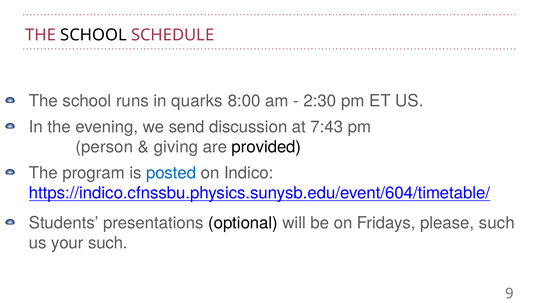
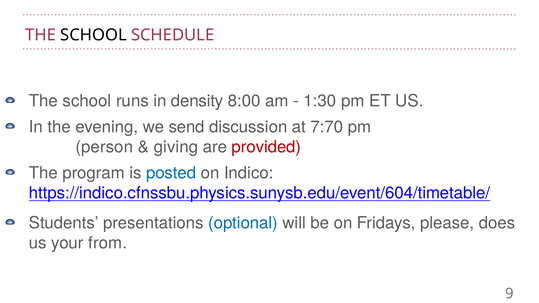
quarks: quarks -> density
2:30: 2:30 -> 1:30
7:43: 7:43 -> 7:70
provided colour: black -> red
optional colour: black -> blue
please such: such -> does
your such: such -> from
